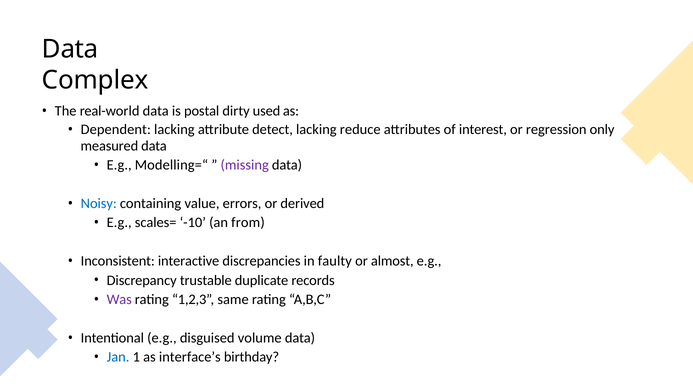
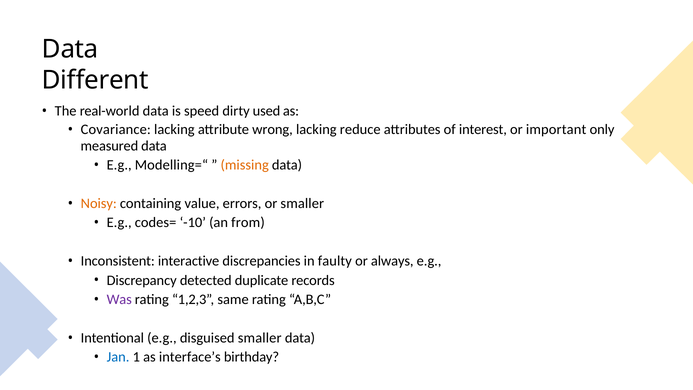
Complex: Complex -> Different
postal: postal -> speed
Dependent: Dependent -> Covariance
detect: detect -> wrong
regression: regression -> important
missing colour: purple -> orange
Noisy colour: blue -> orange
or derived: derived -> smaller
scales=: scales= -> codes=
almost: almost -> always
trustable: trustable -> detected
disguised volume: volume -> smaller
